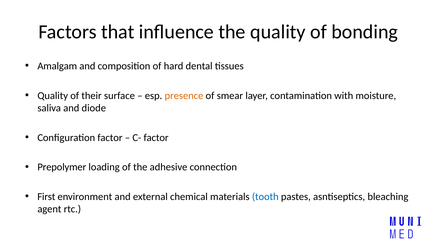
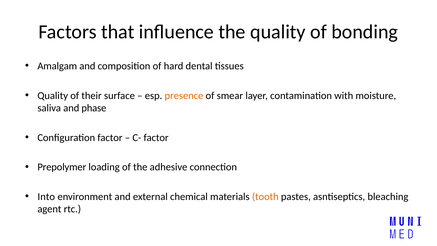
diode: diode -> phase
First: First -> Into
tooth colour: blue -> orange
